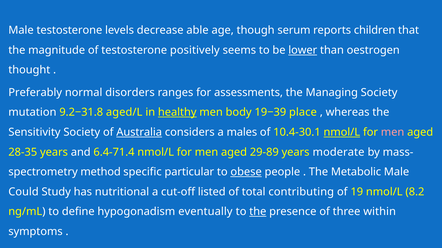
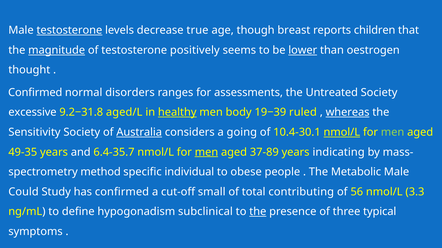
testosterone at (69, 30) underline: none -> present
able: able -> true
serum: serum -> breast
magnitude underline: none -> present
Preferably at (35, 93): Preferably -> Confirmed
Managing: Managing -> Untreated
mutation: mutation -> excessive
place: place -> ruled
whereas underline: none -> present
males: males -> going
men at (393, 133) colour: pink -> light green
28-35: 28-35 -> 49-35
6.4-71.4: 6.4-71.4 -> 6.4-35.7
men at (206, 152) underline: none -> present
29-89: 29-89 -> 37-89
moderate: moderate -> indicating
particular: particular -> individual
obese underline: present -> none
has nutritional: nutritional -> confirmed
listed: listed -> small
19: 19 -> 56
8.2: 8.2 -> 3.3
eventually: eventually -> subclinical
within: within -> typical
